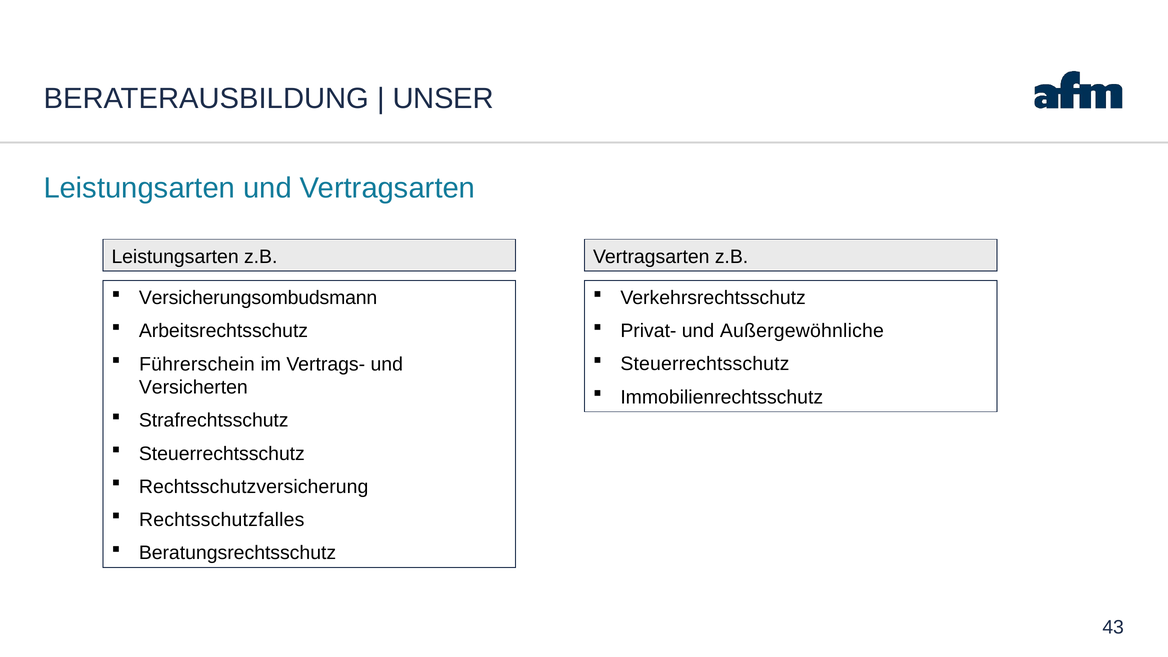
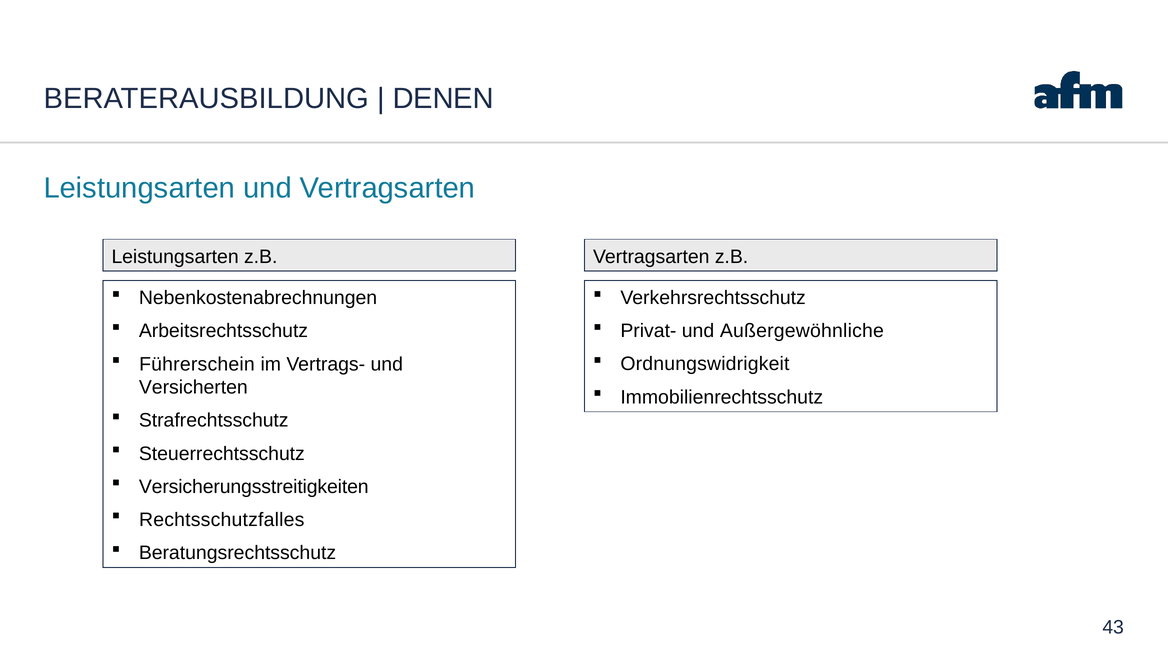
UNSER: UNSER -> DENEN
Versicherungsombudsmann: Versicherungsombudsmann -> Nebenkostenabrechnungen
Steuerrechtsschutz at (705, 364): Steuerrechtsschutz -> Ordnungswidrigkeit
Rechtsschutzversicherung: Rechtsschutzversicherung -> Versicherungsstreitigkeiten
